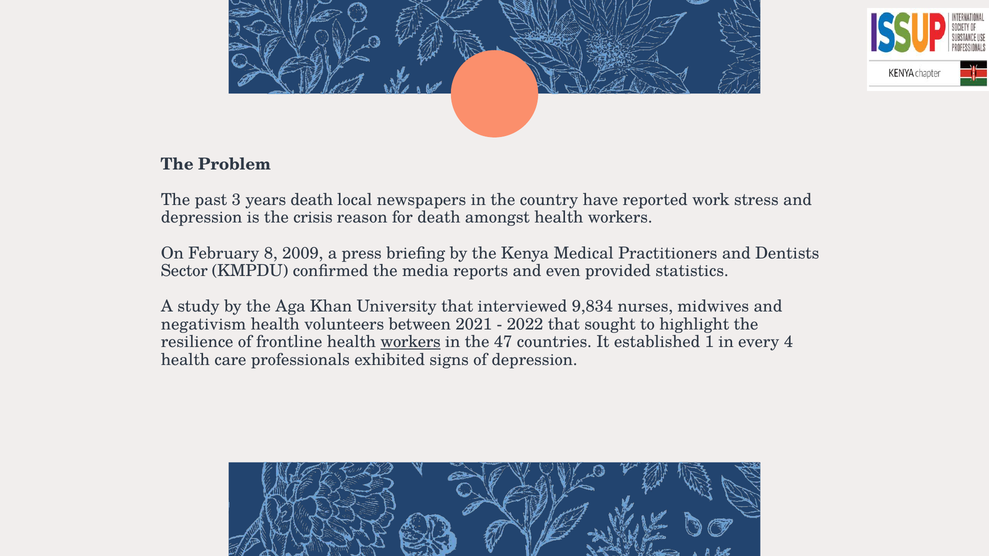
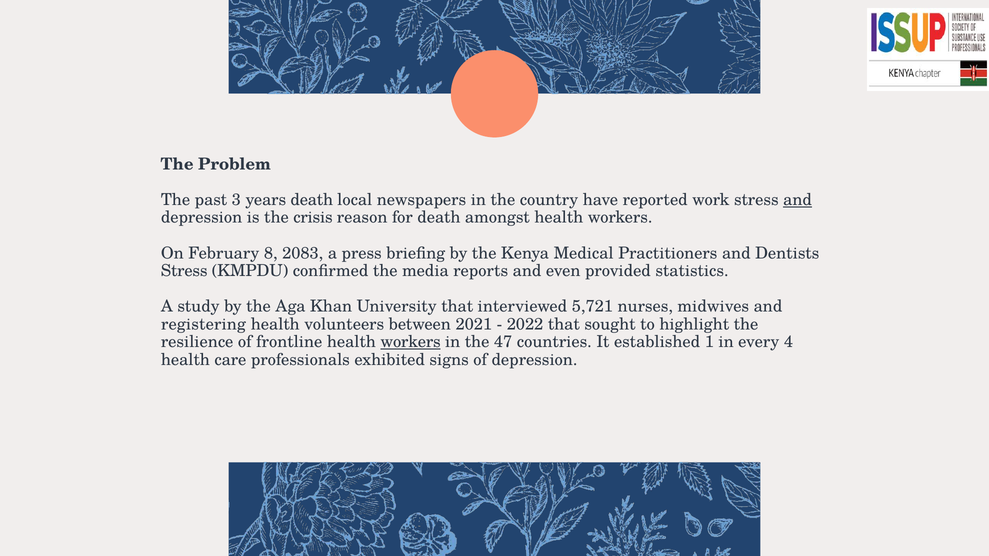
and at (798, 200) underline: none -> present
2009: 2009 -> 2083
Sector at (184, 271): Sector -> Stress
9,834: 9,834 -> 5,721
negativism: negativism -> registering
